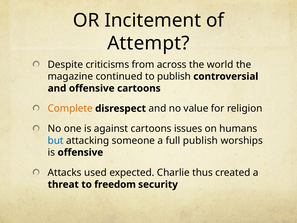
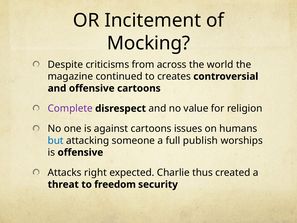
Attempt: Attempt -> Mocking
to publish: publish -> creates
Complete colour: orange -> purple
used: used -> right
